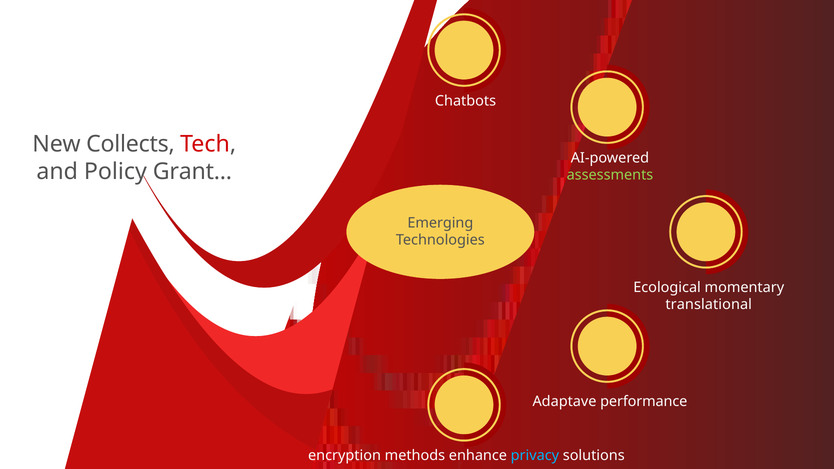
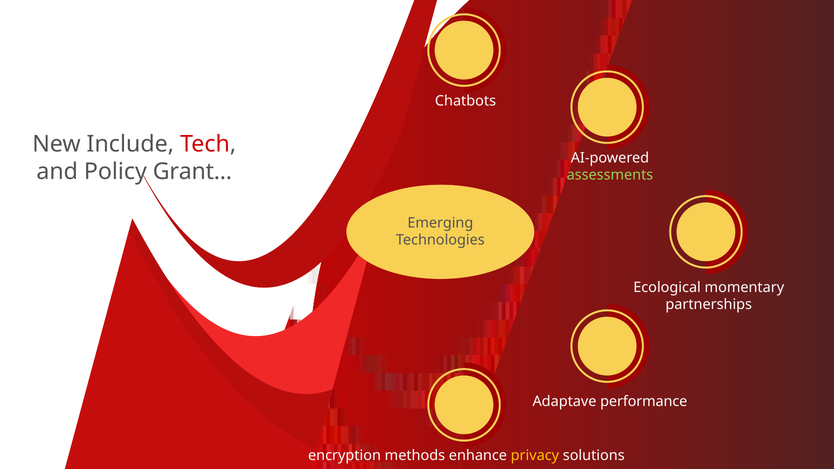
Collects: Collects -> Include
translational: translational -> partnerships
privacy colour: light blue -> yellow
